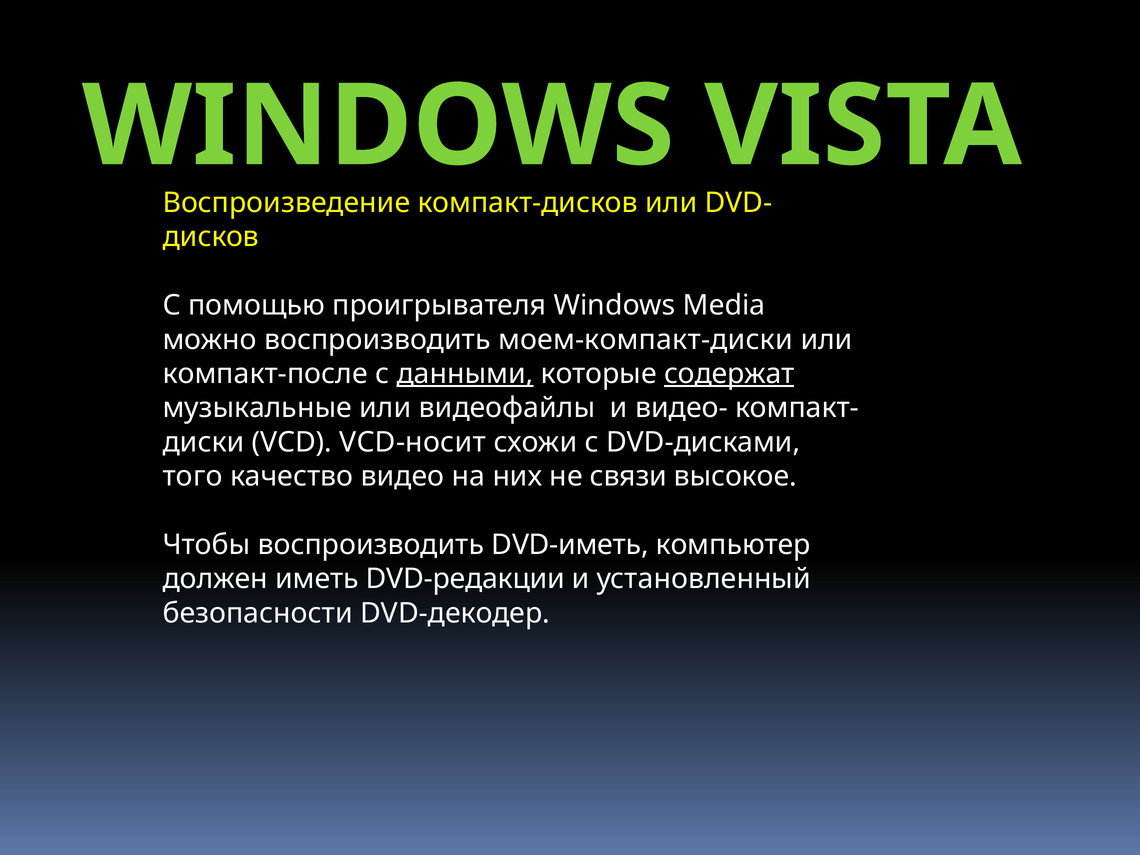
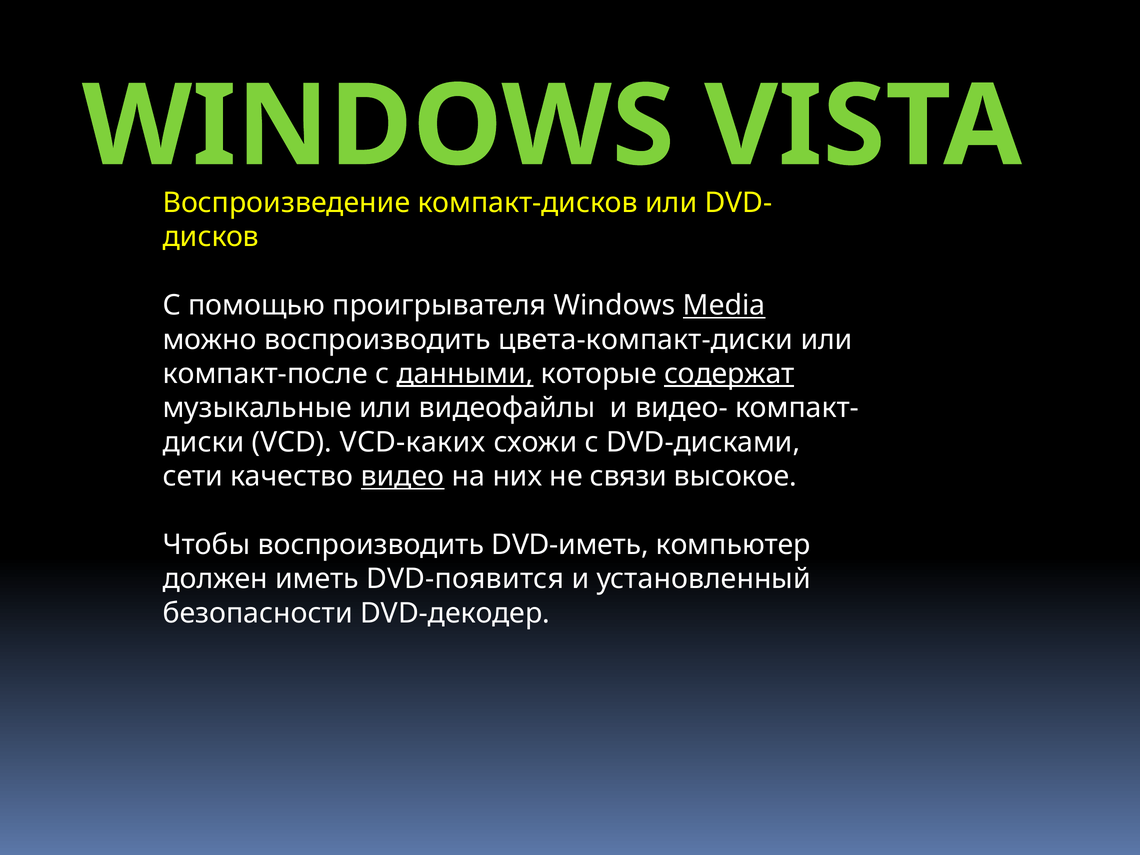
Media underline: none -> present
моем-компакт-диски: моем-компакт-диски -> цвета-компакт-диски
VCD-носит: VCD-носит -> VCD-каких
того: того -> сети
видео underline: none -> present
DVD-редакции: DVD-редакции -> DVD-появится
